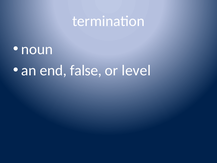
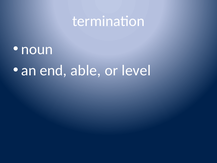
false: false -> able
